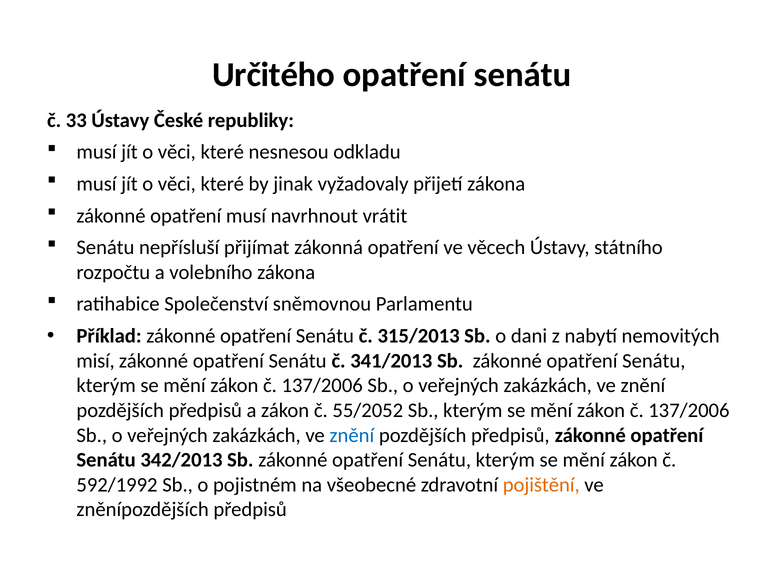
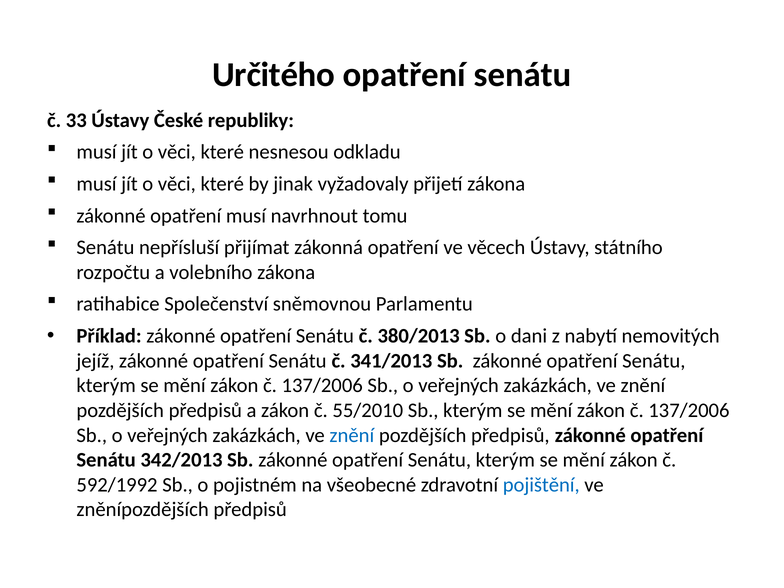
vrátit: vrátit -> tomu
315/2013: 315/2013 -> 380/2013
misí: misí -> jejíž
55/2052: 55/2052 -> 55/2010
pojištění colour: orange -> blue
